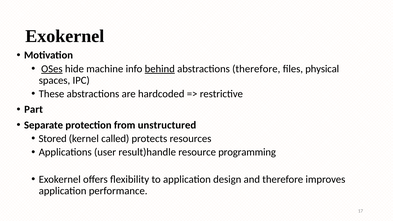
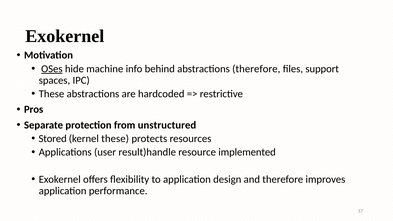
behind underline: present -> none
physical: physical -> support
Part: Part -> Pros
kernel called: called -> these
programming: programming -> implemented
